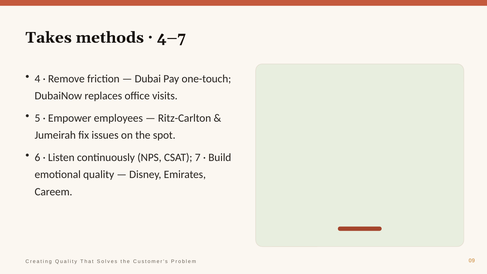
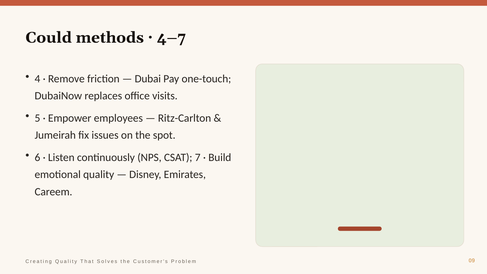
Takes: Takes -> Could
